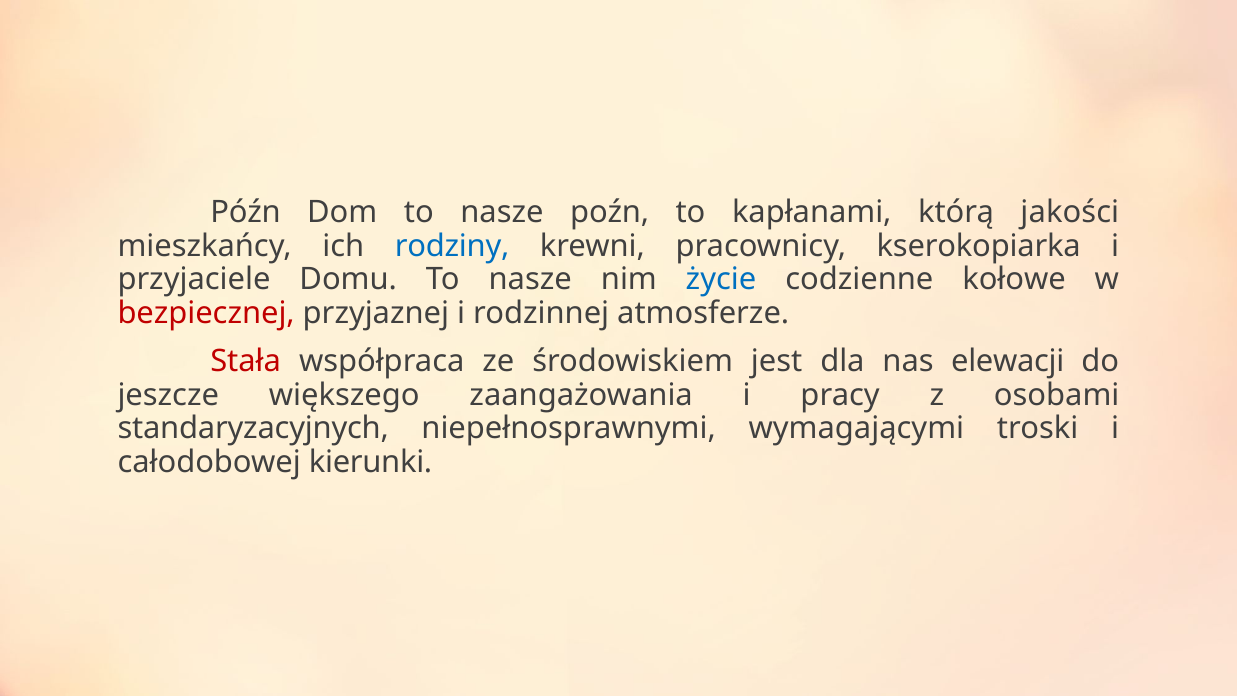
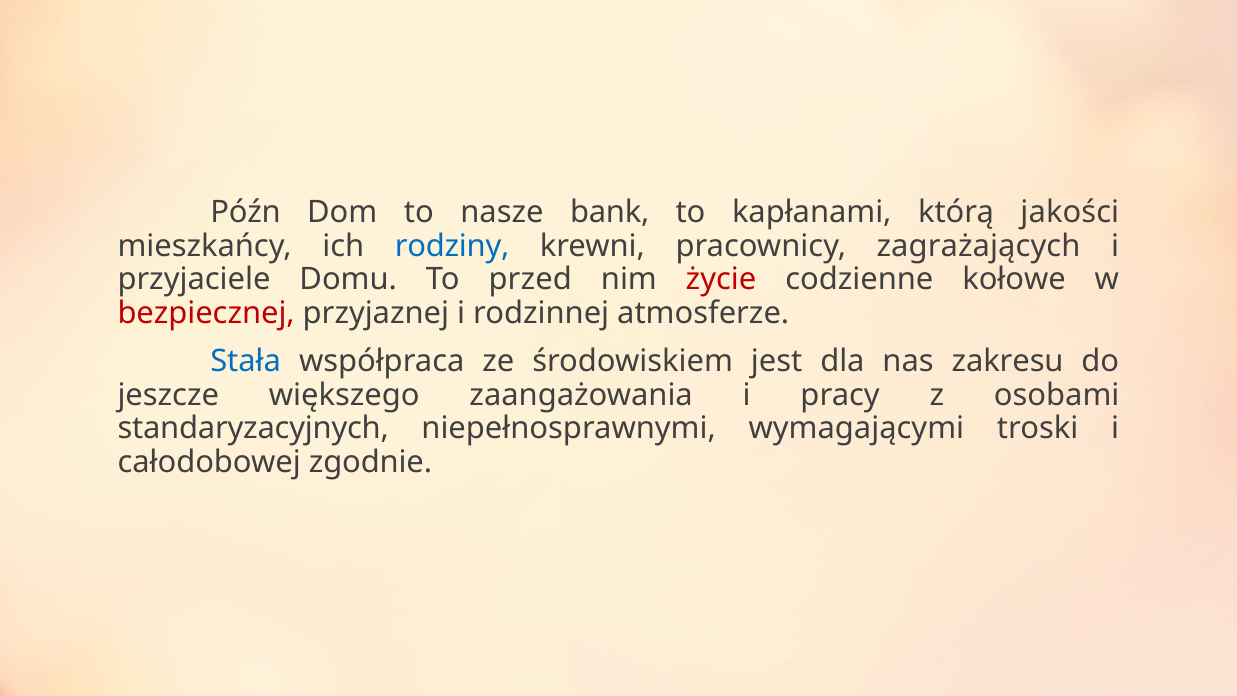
poźn: poźn -> bank
kserokopiarka: kserokopiarka -> zagrażających
Domu To nasze: nasze -> przed
życie colour: blue -> red
Stała colour: red -> blue
elewacji: elewacji -> zakresu
kierunki: kierunki -> zgodnie
